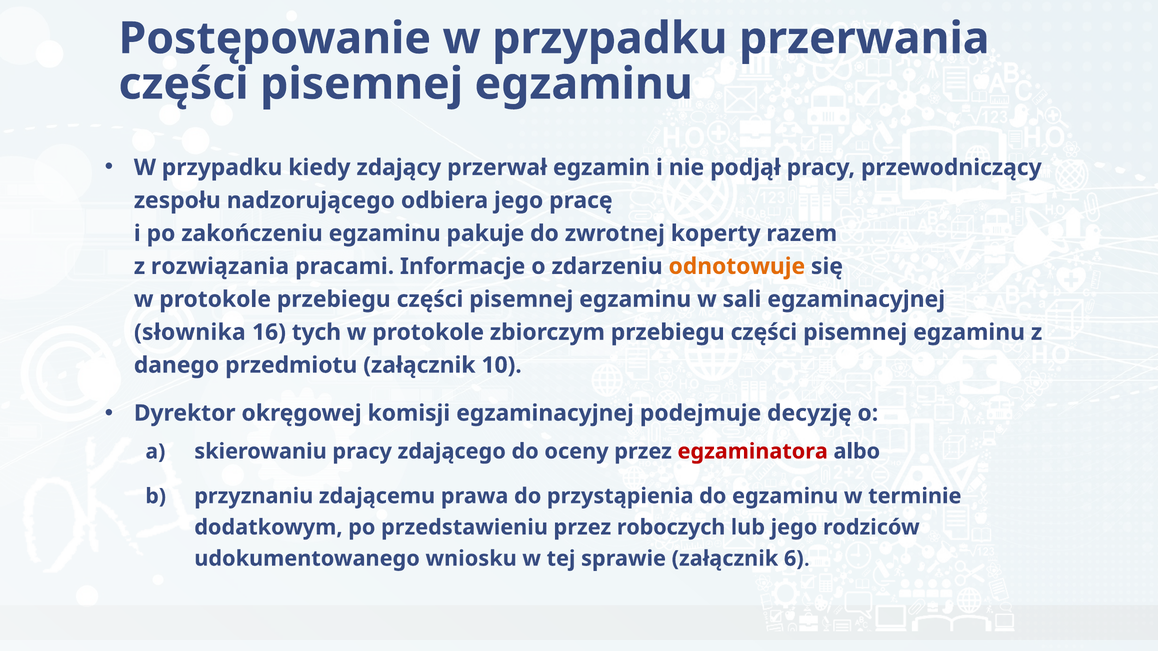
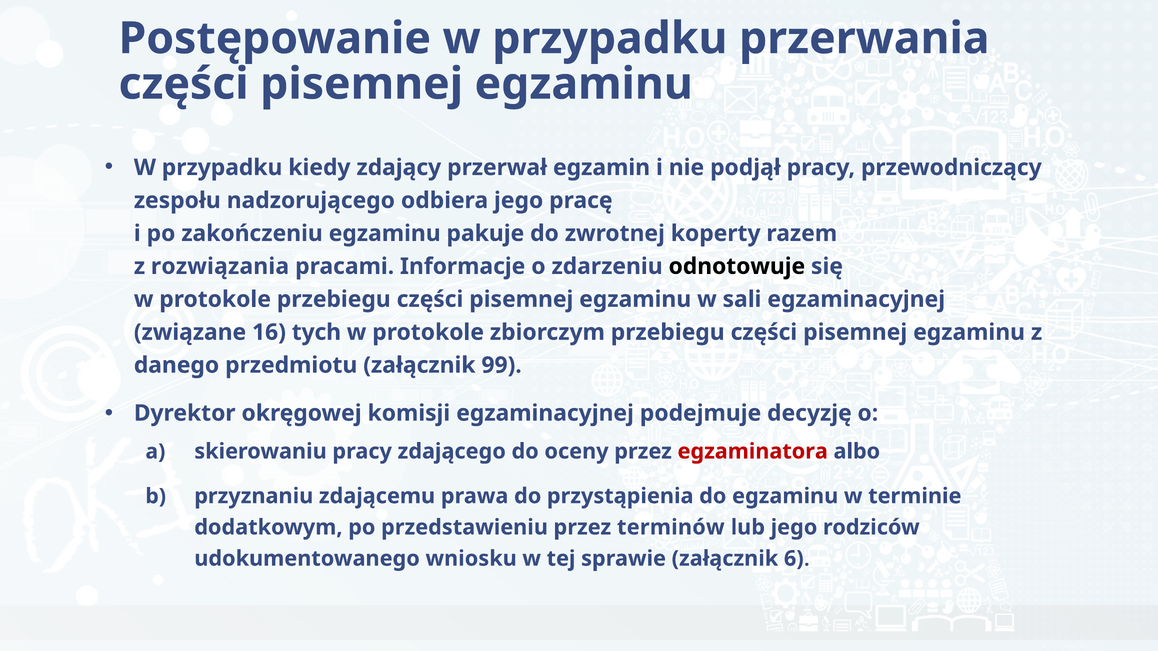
odnotowuje colour: orange -> black
słownika: słownika -> związane
10: 10 -> 99
roboczych: roboczych -> terminów
